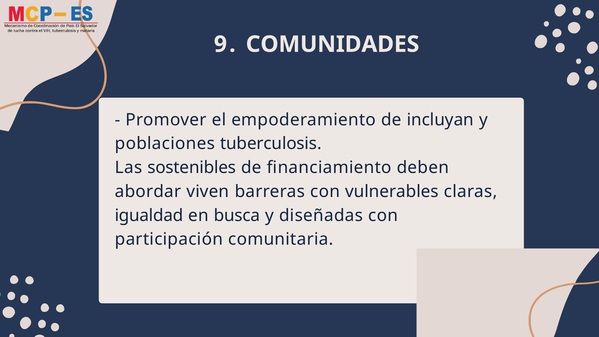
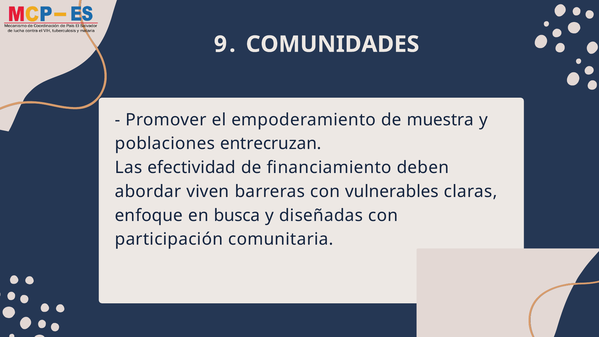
incluyan: incluyan -> muestra
tuberculosis: tuberculosis -> entrecruzan
sostenibles: sostenibles -> efectividad
igualdad: igualdad -> enfoque
